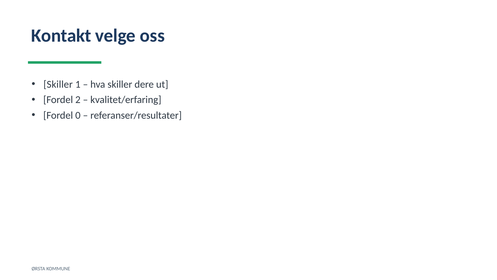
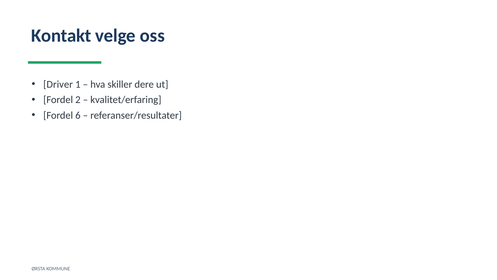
Skiller at (58, 84): Skiller -> Driver
0: 0 -> 6
